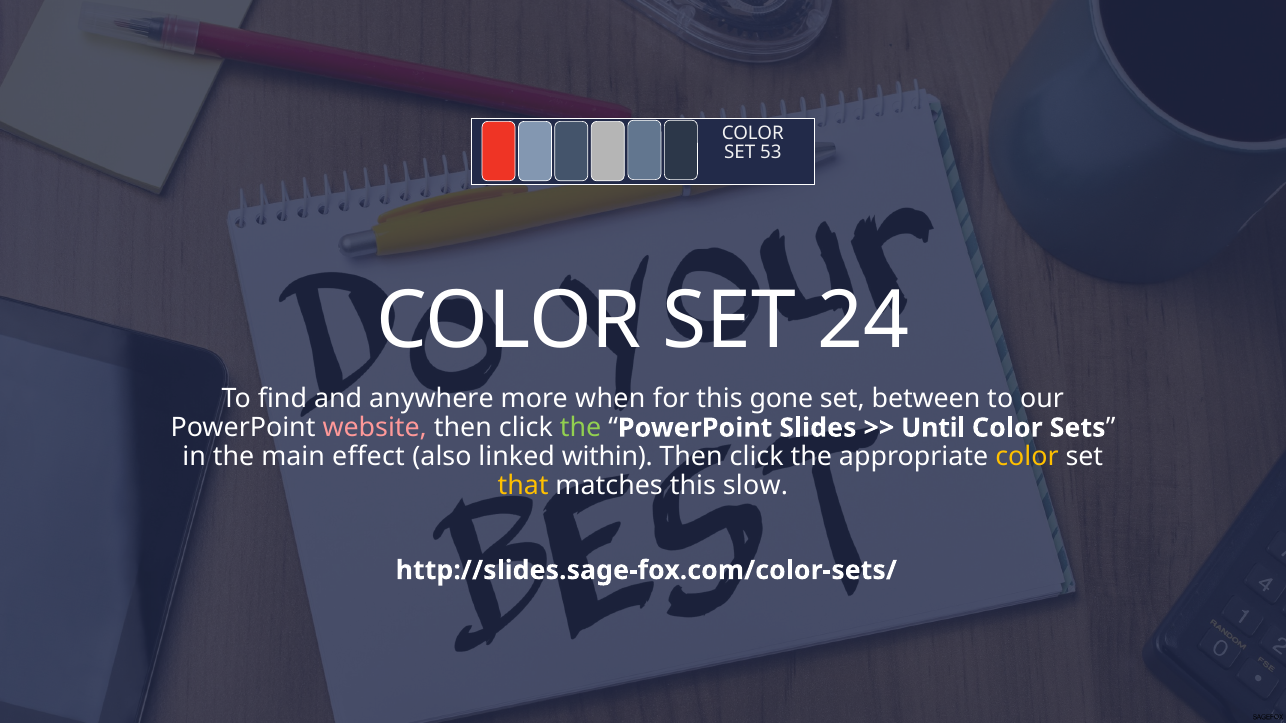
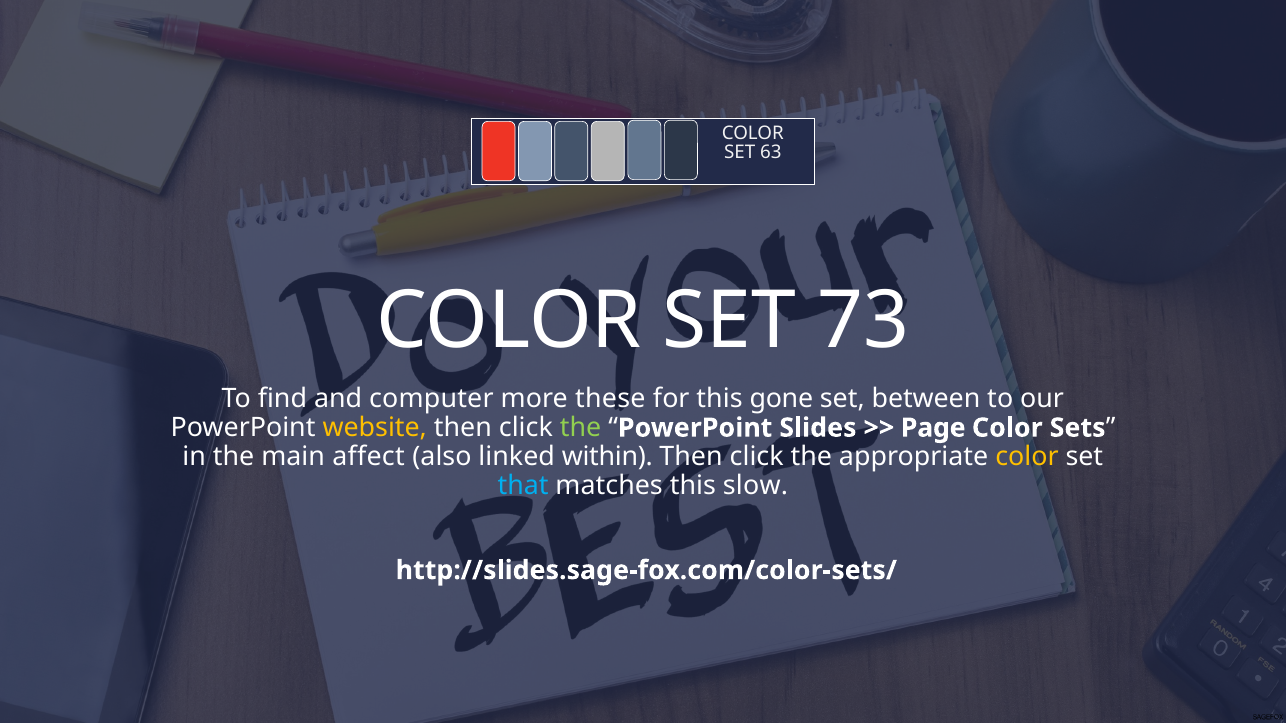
53: 53 -> 63
24: 24 -> 73
anywhere: anywhere -> computer
when: when -> these
website colour: pink -> yellow
Until: Until -> Page
effect: effect -> affect
that colour: yellow -> light blue
